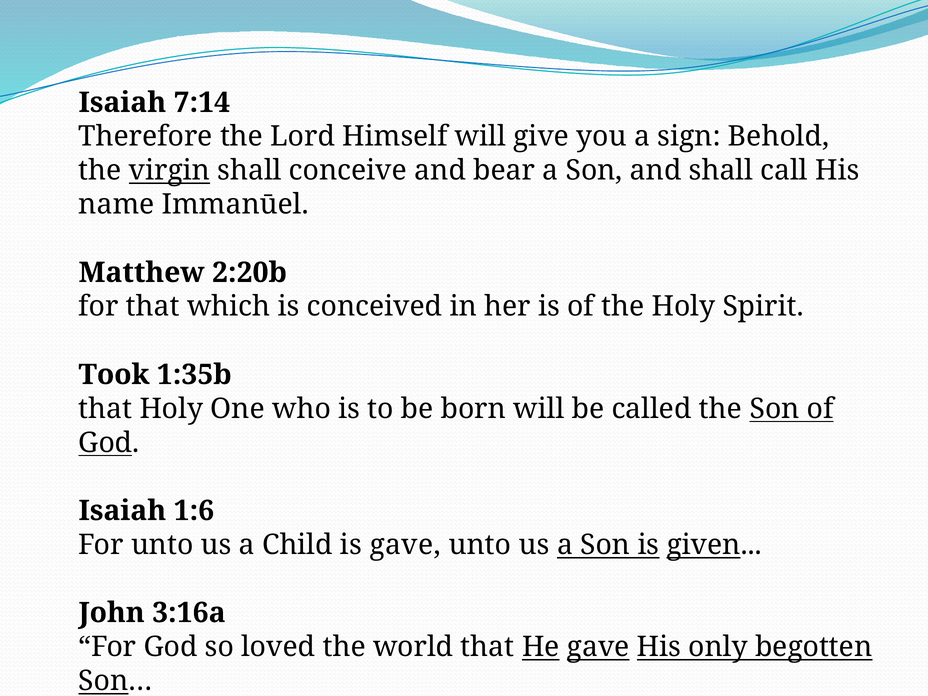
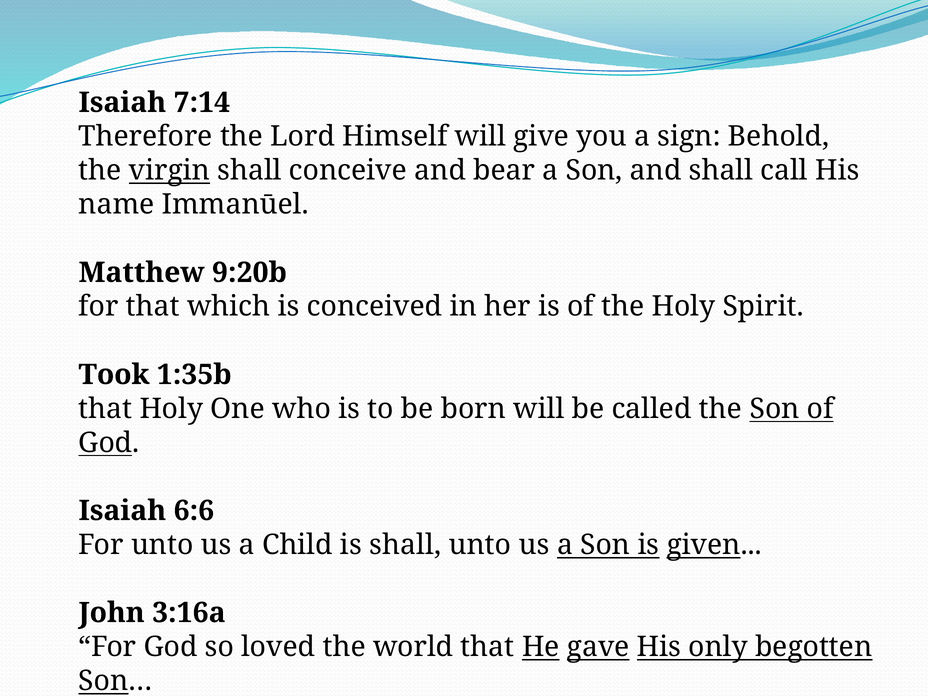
2:20b: 2:20b -> 9:20b
1:6: 1:6 -> 6:6
is gave: gave -> shall
